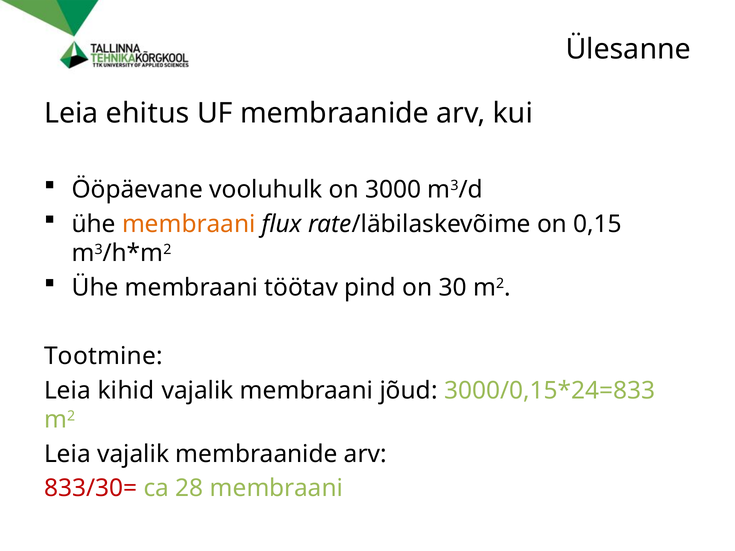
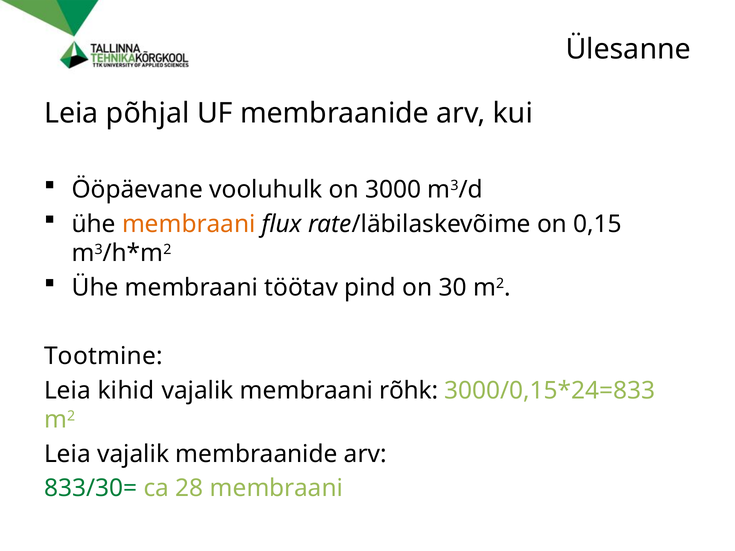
ehitus: ehitus -> põhjal
jõud: jõud -> rõhk
833/30= colour: red -> green
